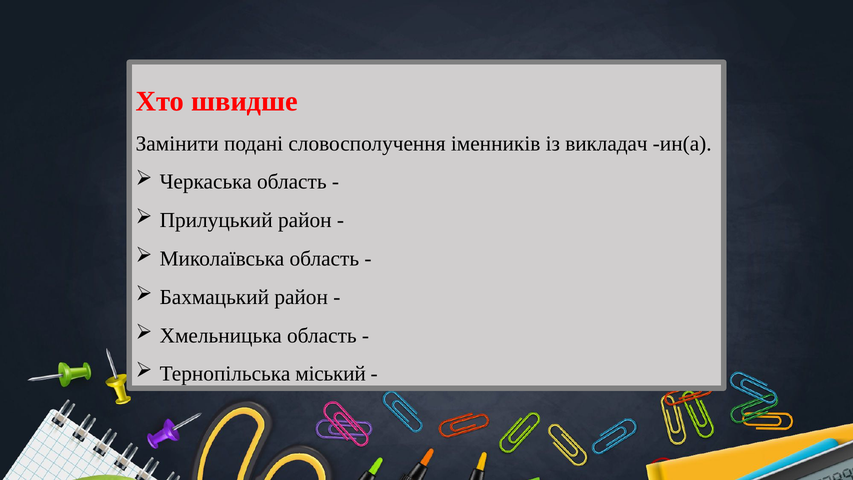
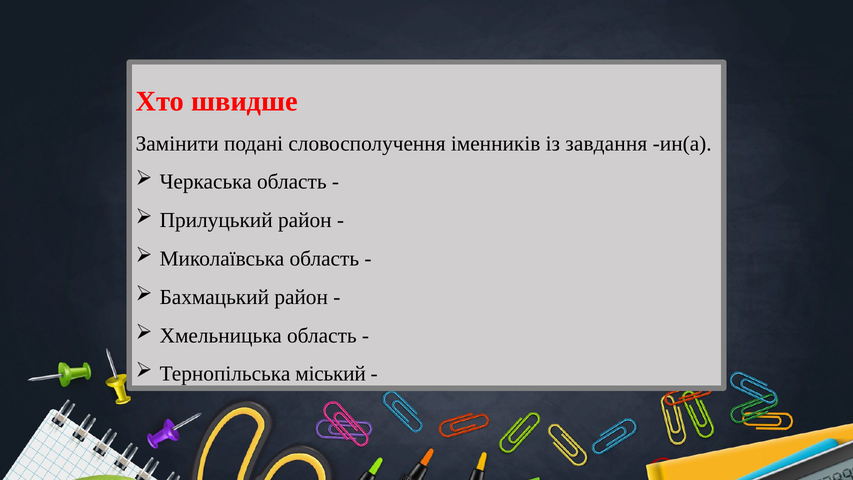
викладач: викладач -> завдання
